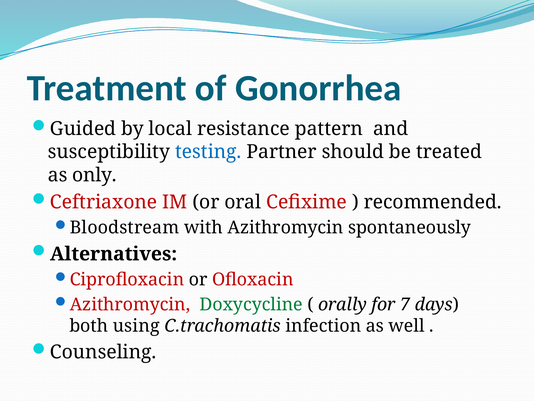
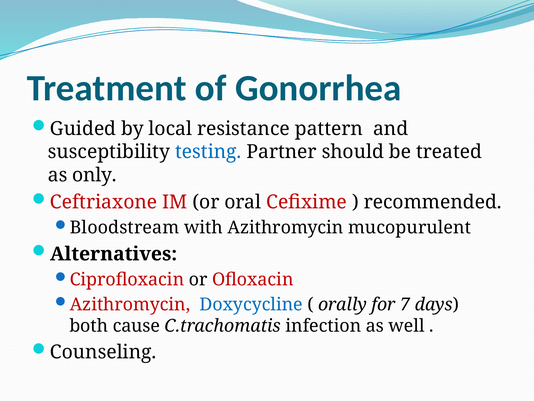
spontaneously: spontaneously -> mucopurulent
Doxycycline colour: green -> blue
using: using -> cause
